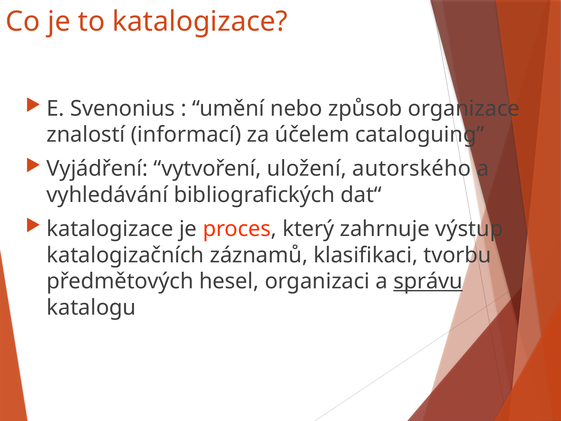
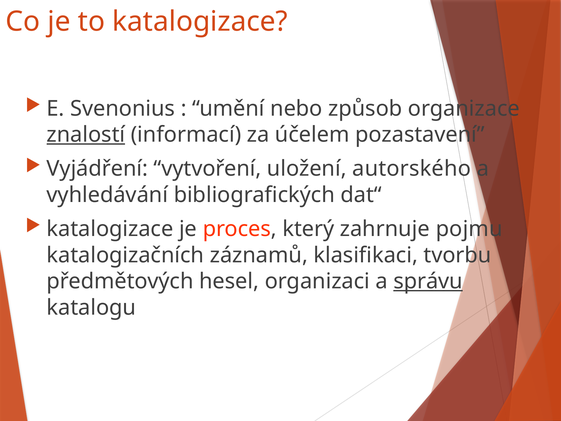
znalostí underline: none -> present
cataloguing: cataloguing -> pozastavení
výstup: výstup -> pojmu
